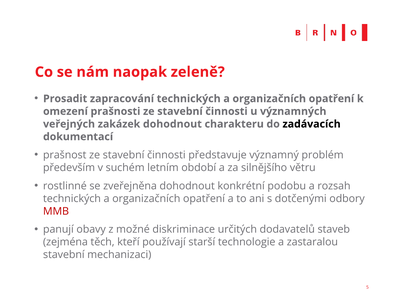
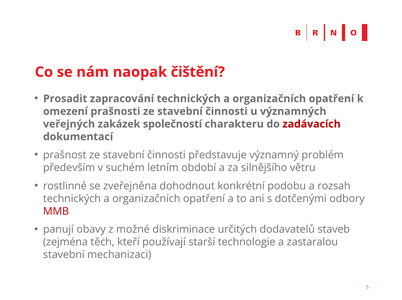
zeleně: zeleně -> čištění
zakázek dohodnout: dohodnout -> společností
zadávacích colour: black -> red
